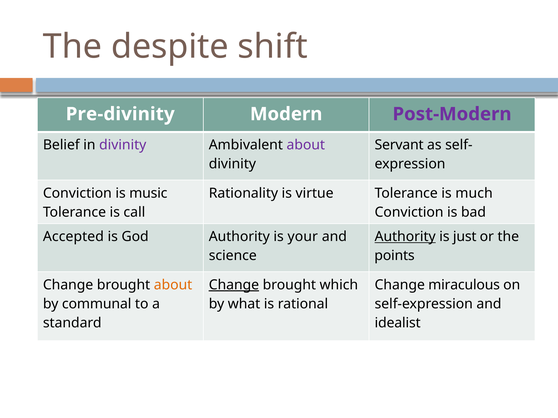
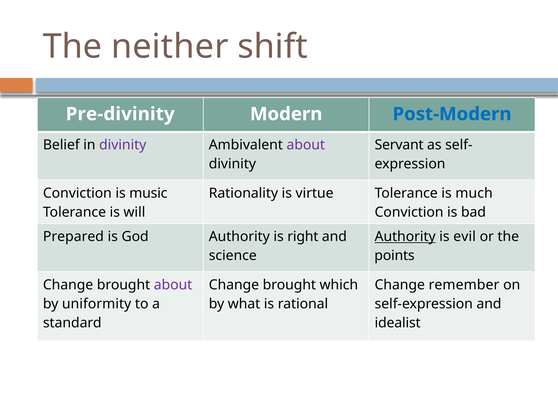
despite: despite -> neither
Post-Modern colour: purple -> blue
call: call -> will
Accepted: Accepted -> Prepared
your: your -> right
just: just -> evil
about at (173, 285) colour: orange -> purple
Change at (234, 285) underline: present -> none
miraculous: miraculous -> remember
communal: communal -> uniformity
